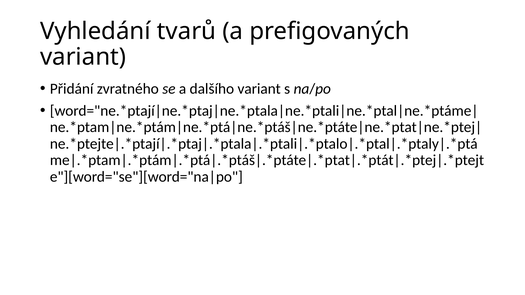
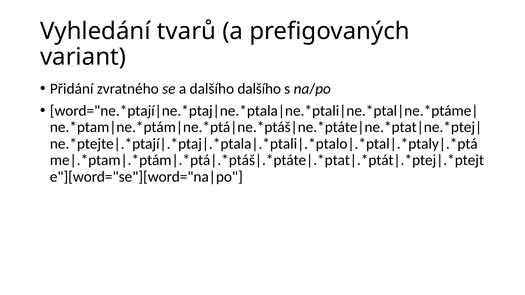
dalšího variant: variant -> dalšího
